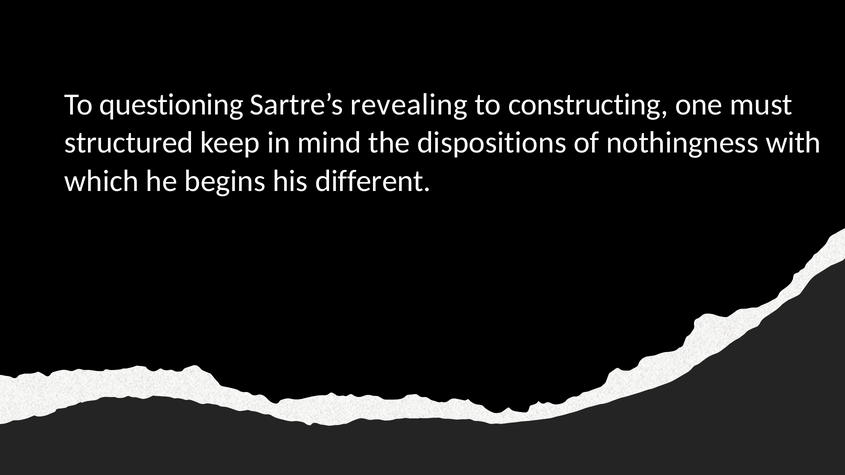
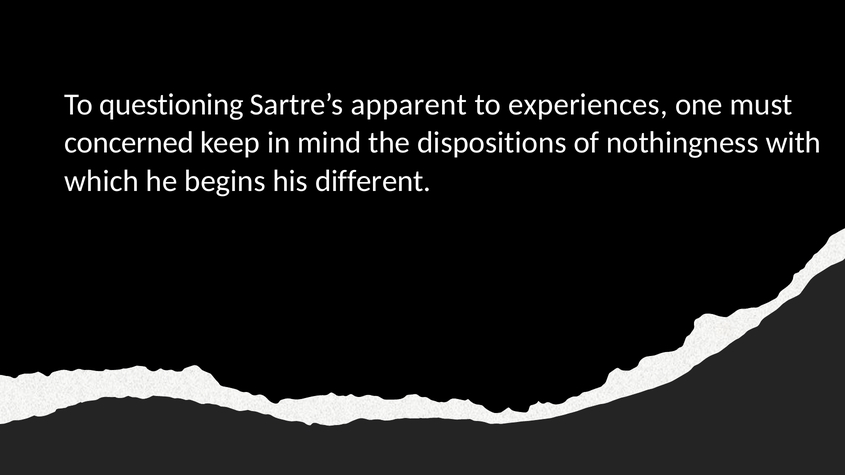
revealing: revealing -> apparent
constructing: constructing -> experiences
structured: structured -> concerned
